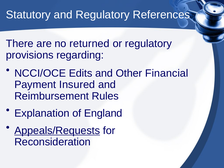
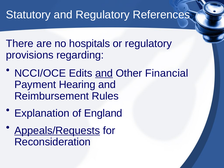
returned: returned -> hospitals
and at (104, 73) underline: none -> present
Insured: Insured -> Hearing
